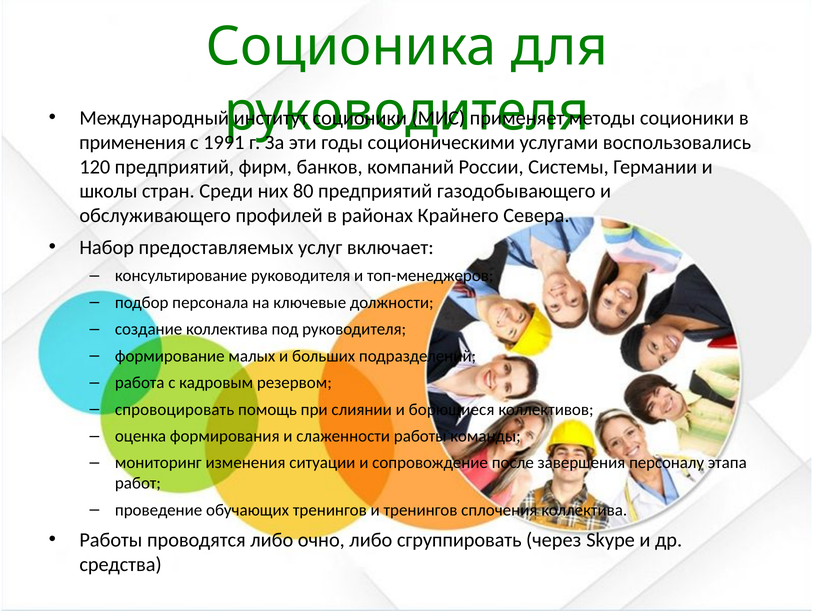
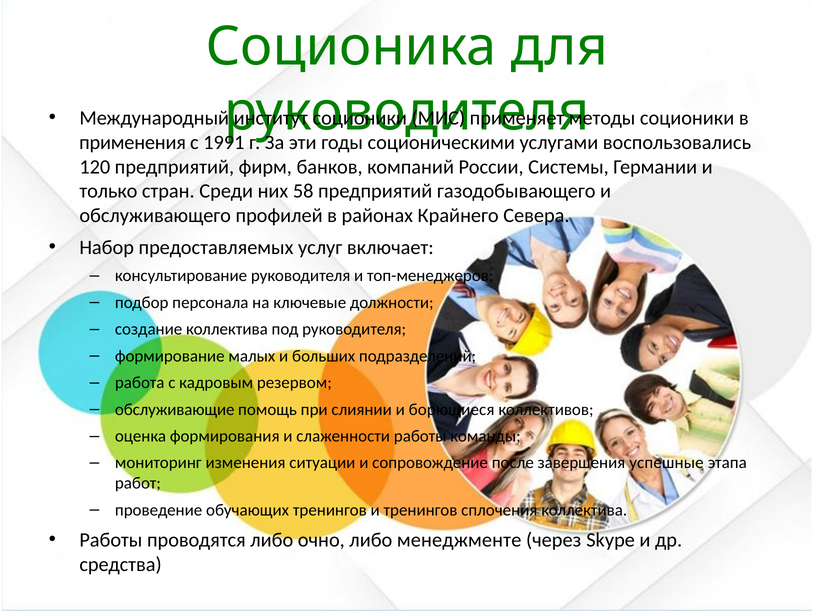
школы: школы -> только
80: 80 -> 58
спровоцировать: спровоцировать -> обслуживающие
персоналу: персоналу -> успешные
сгруппировать: сгруппировать -> менеджменте
